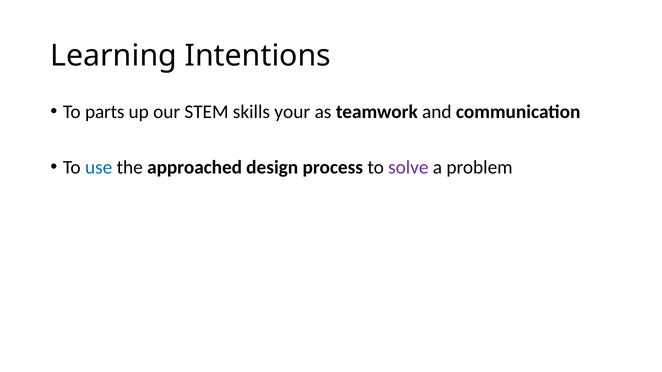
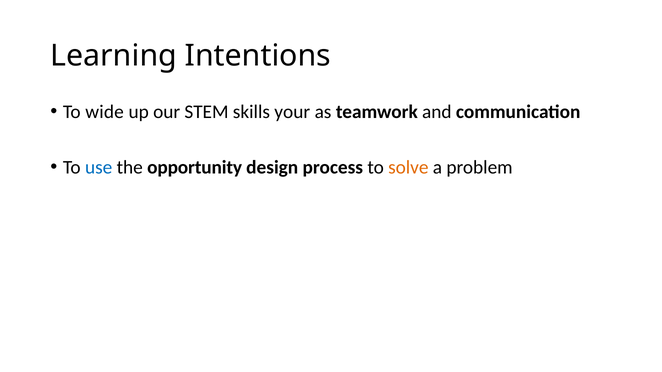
parts: parts -> wide
approached: approached -> opportunity
solve colour: purple -> orange
